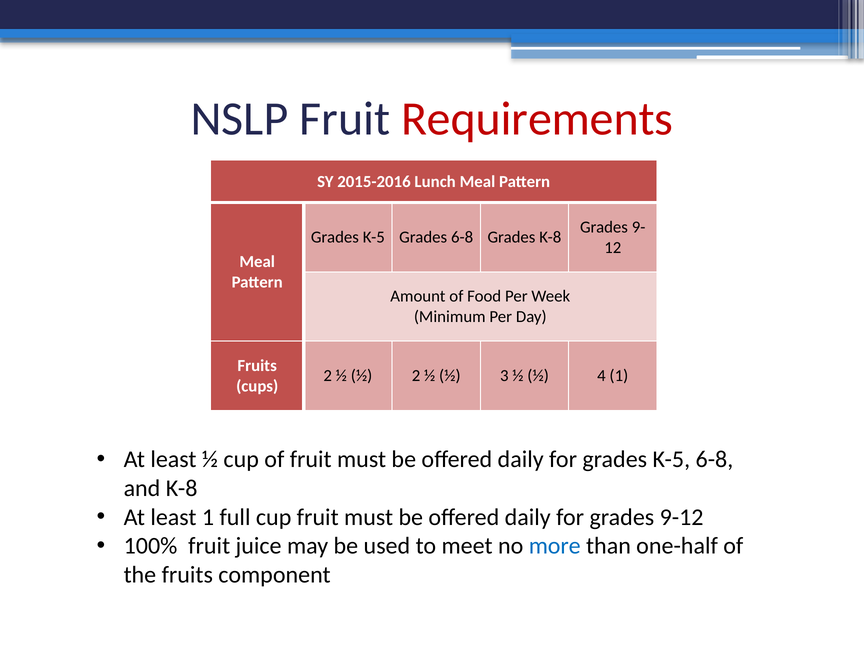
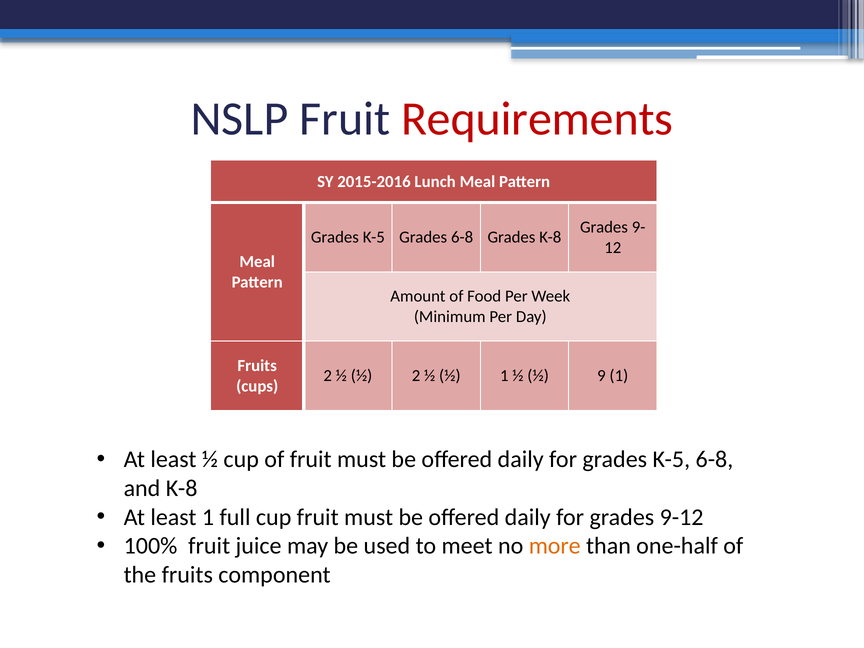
½ 3: 3 -> 1
4: 4 -> 9
more colour: blue -> orange
